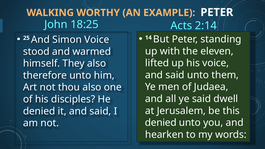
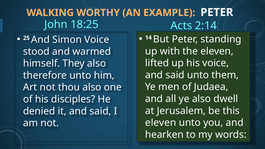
ye said: said -> also
denied at (161, 123): denied -> eleven
